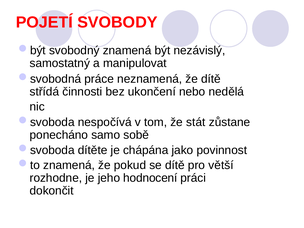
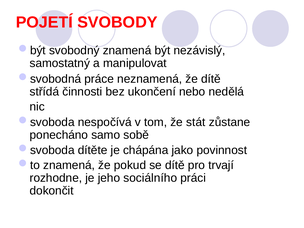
větší: větší -> trvají
hodnocení: hodnocení -> sociálního
